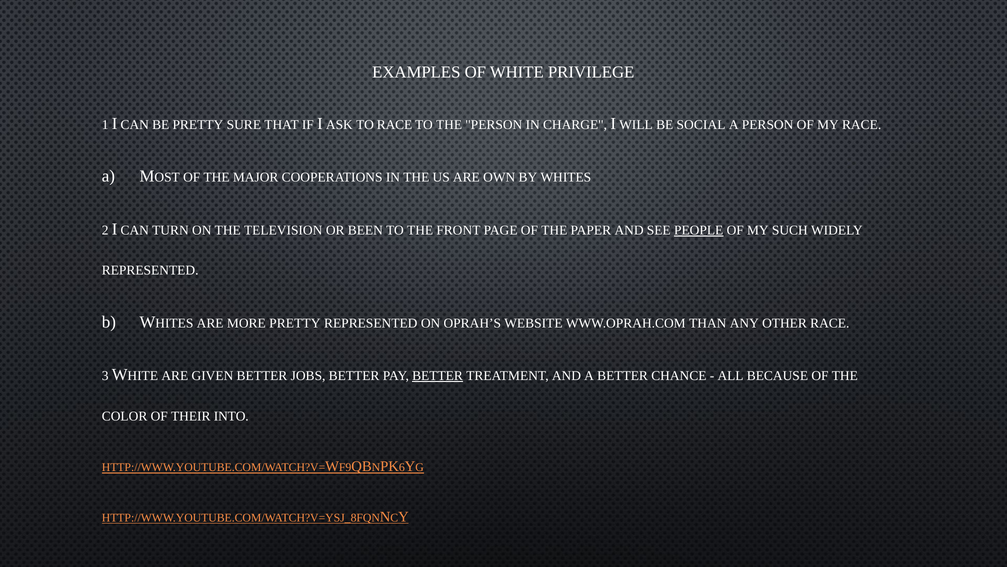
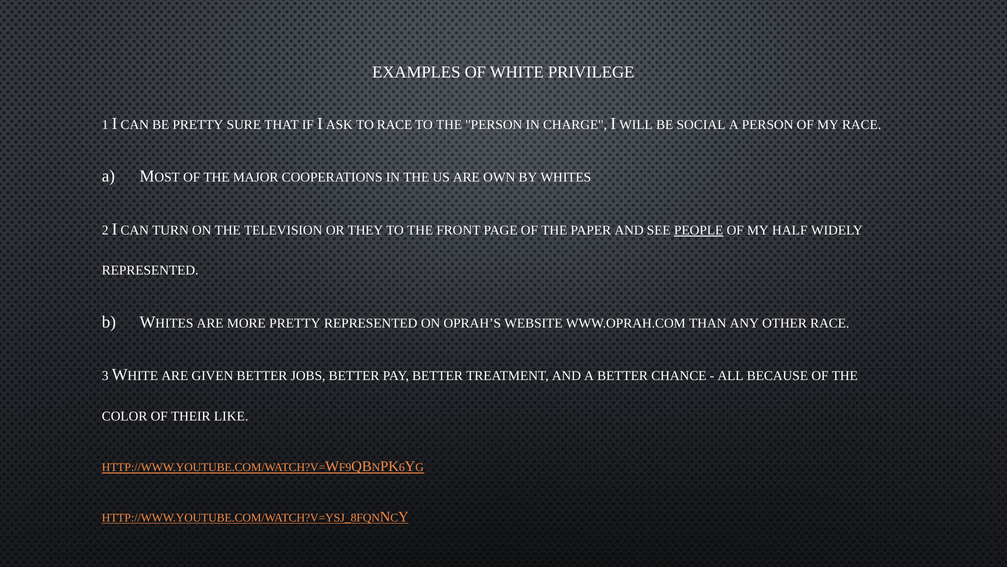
BEEN: BEEN -> THEY
SUCH: SUCH -> HALF
BETTER at (438, 375) underline: present -> none
INTO: INTO -> LIKE
